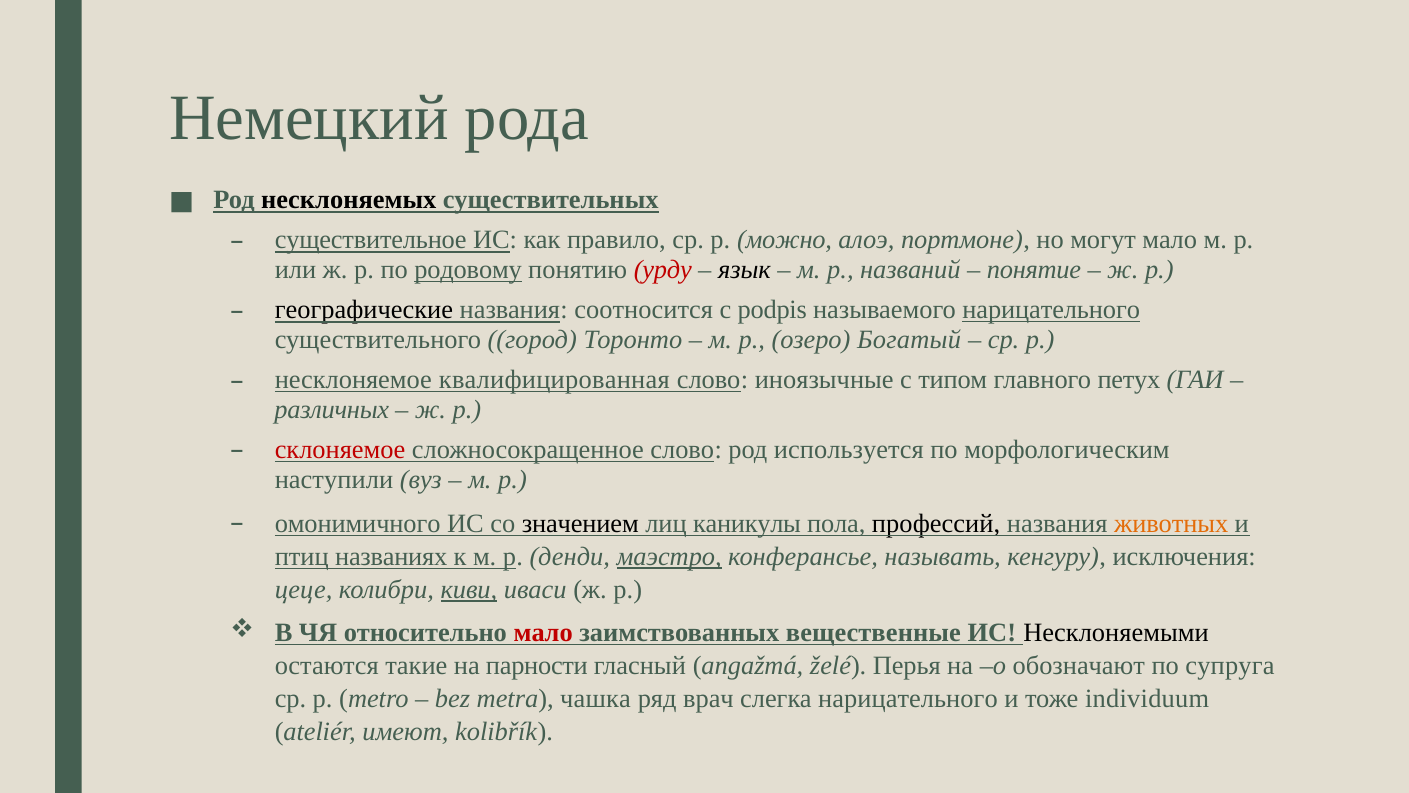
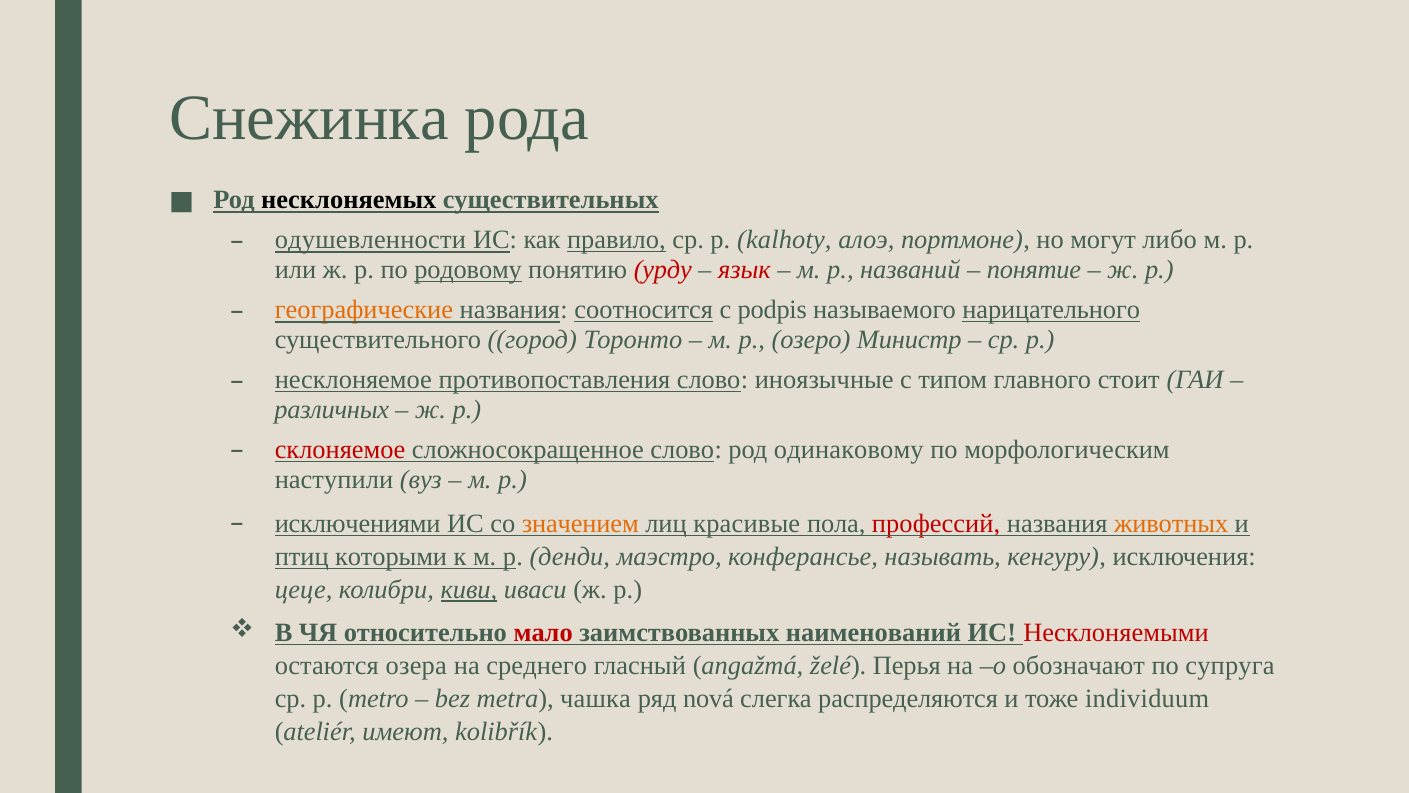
Немецкий: Немецкий -> Снежинка
существительное: существительное -> одушевленности
правило underline: none -> present
можно: можно -> kalhoty
могут мало: мало -> либо
язык colour: black -> red
географические colour: black -> orange
соотносится underline: none -> present
Богатый: Богатый -> Министр
квалифицированная: квалифицированная -> противопоставления
петух: петух -> стоит
используется: используется -> одинаковому
омонимичного: омонимичного -> исключениями
значением colour: black -> orange
каникулы: каникулы -> красивые
профессий colour: black -> red
названиях: названиях -> которыми
маэстро underline: present -> none
вещественные: вещественные -> наименований
Несклоняемыми colour: black -> red
такие: такие -> озера
парности: парности -> среднего
врач: врач -> nová
слегка нарицательного: нарицательного -> распределяются
